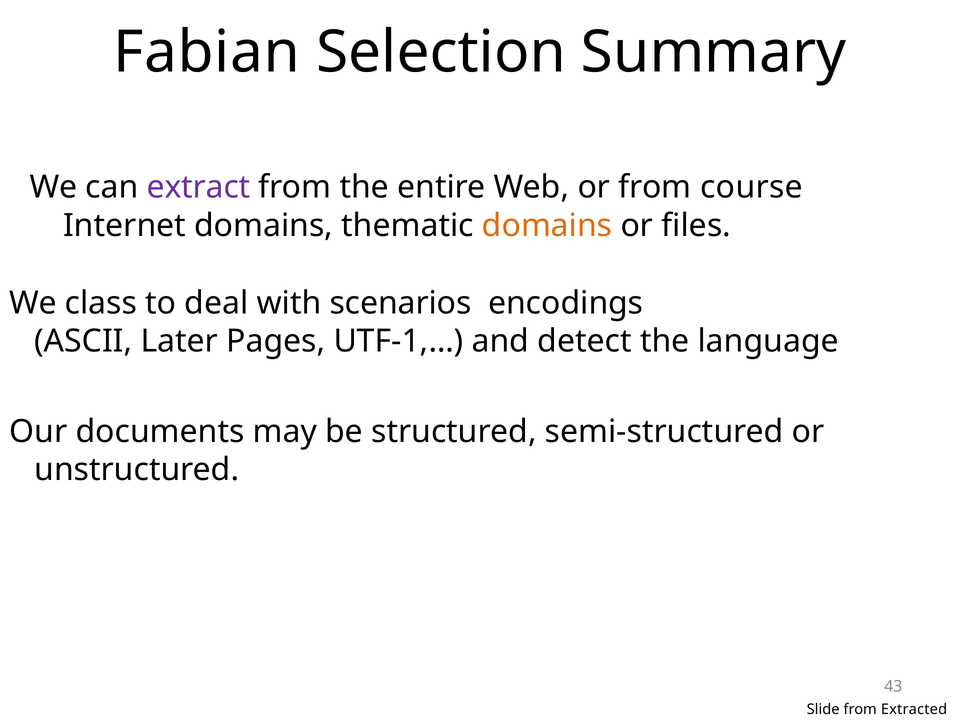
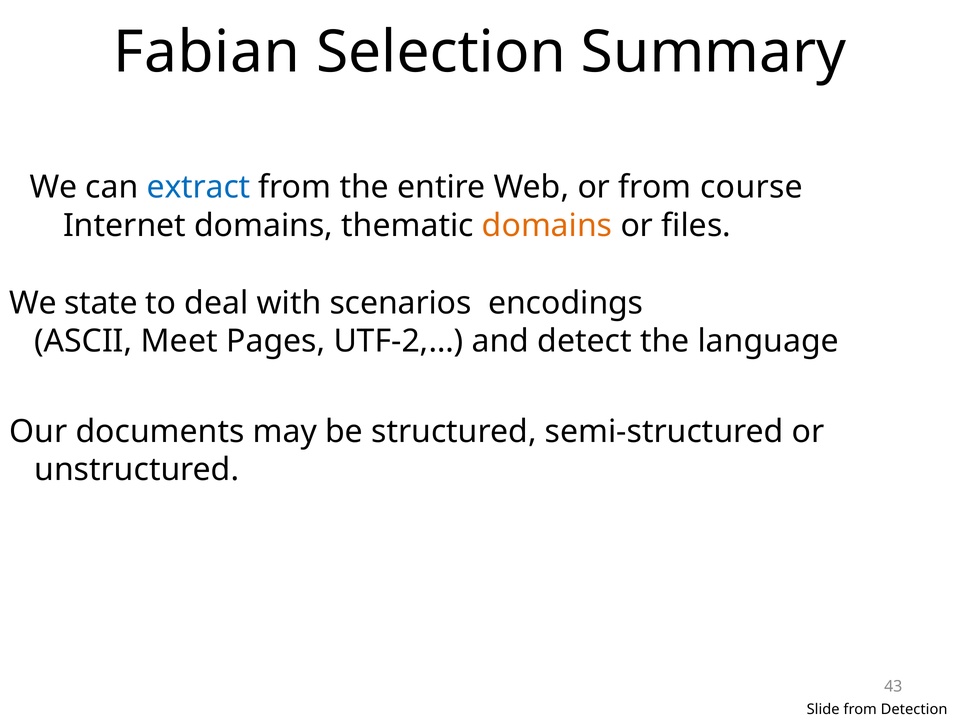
extract colour: purple -> blue
class: class -> state
Later: Later -> Meet
UTF-1,…: UTF-1,… -> UTF-2,…
Extracted: Extracted -> Detection
